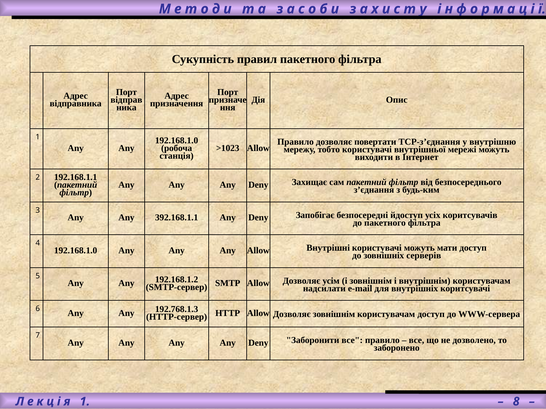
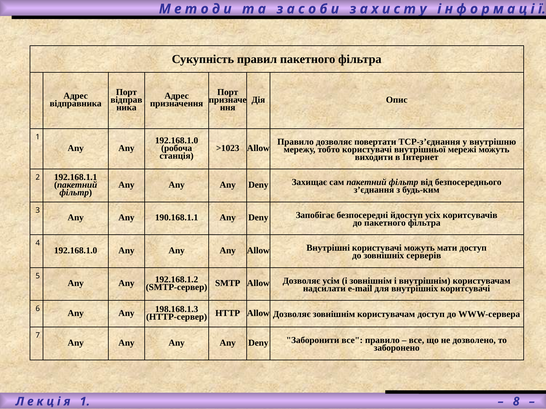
392.168.1.1: 392.168.1.1 -> 190.168.1.1
192.768.1.3: 192.768.1.3 -> 198.168.1.3
